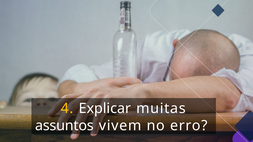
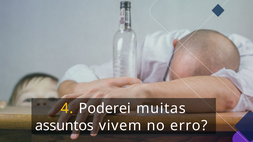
Explicar: Explicar -> Poderei
